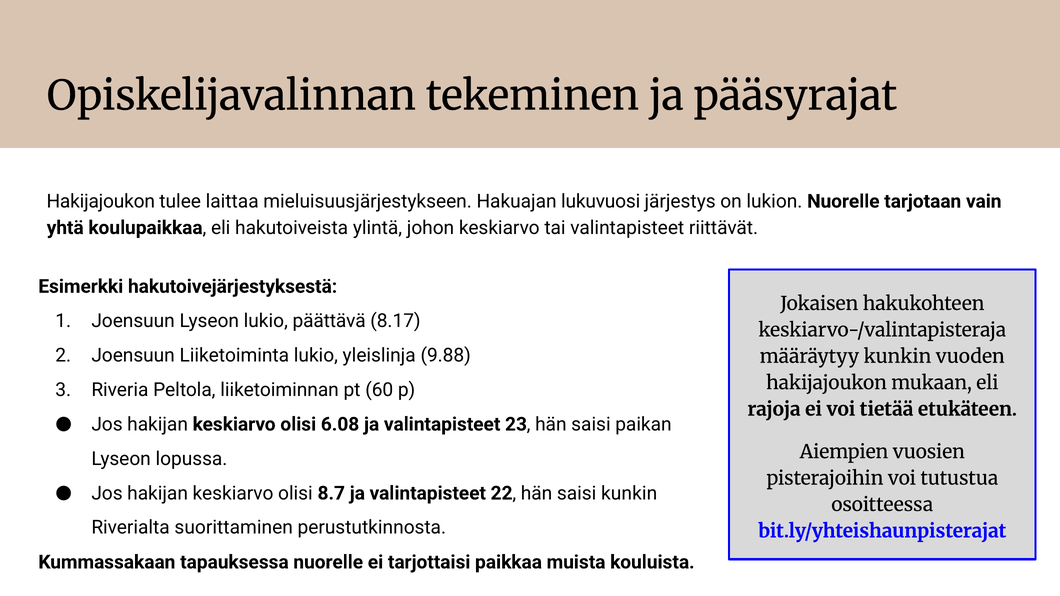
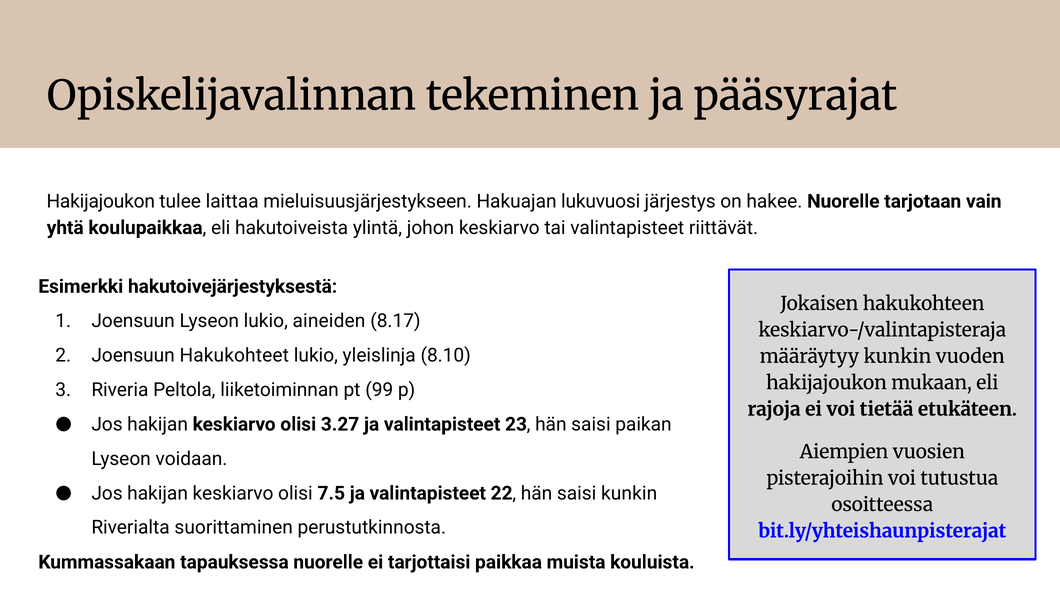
lukion: lukion -> hakee
päättävä: päättävä -> aineiden
Liiketoiminta: Liiketoiminta -> Hakukohteet
9.88: 9.88 -> 8.10
60: 60 -> 99
6.08: 6.08 -> 3.27
lopussa: lopussa -> voidaan
8.7: 8.7 -> 7.5
